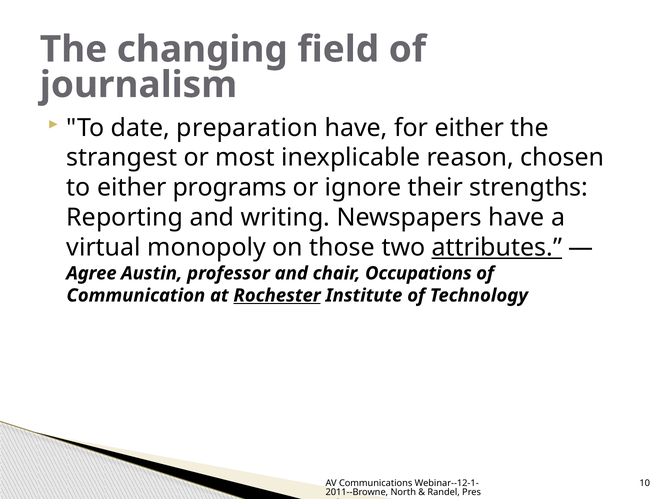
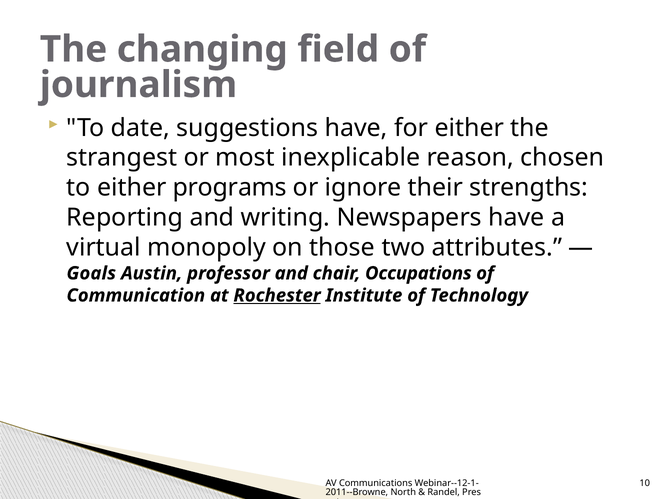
preparation: preparation -> suggestions
attributes underline: present -> none
Agree: Agree -> Goals
